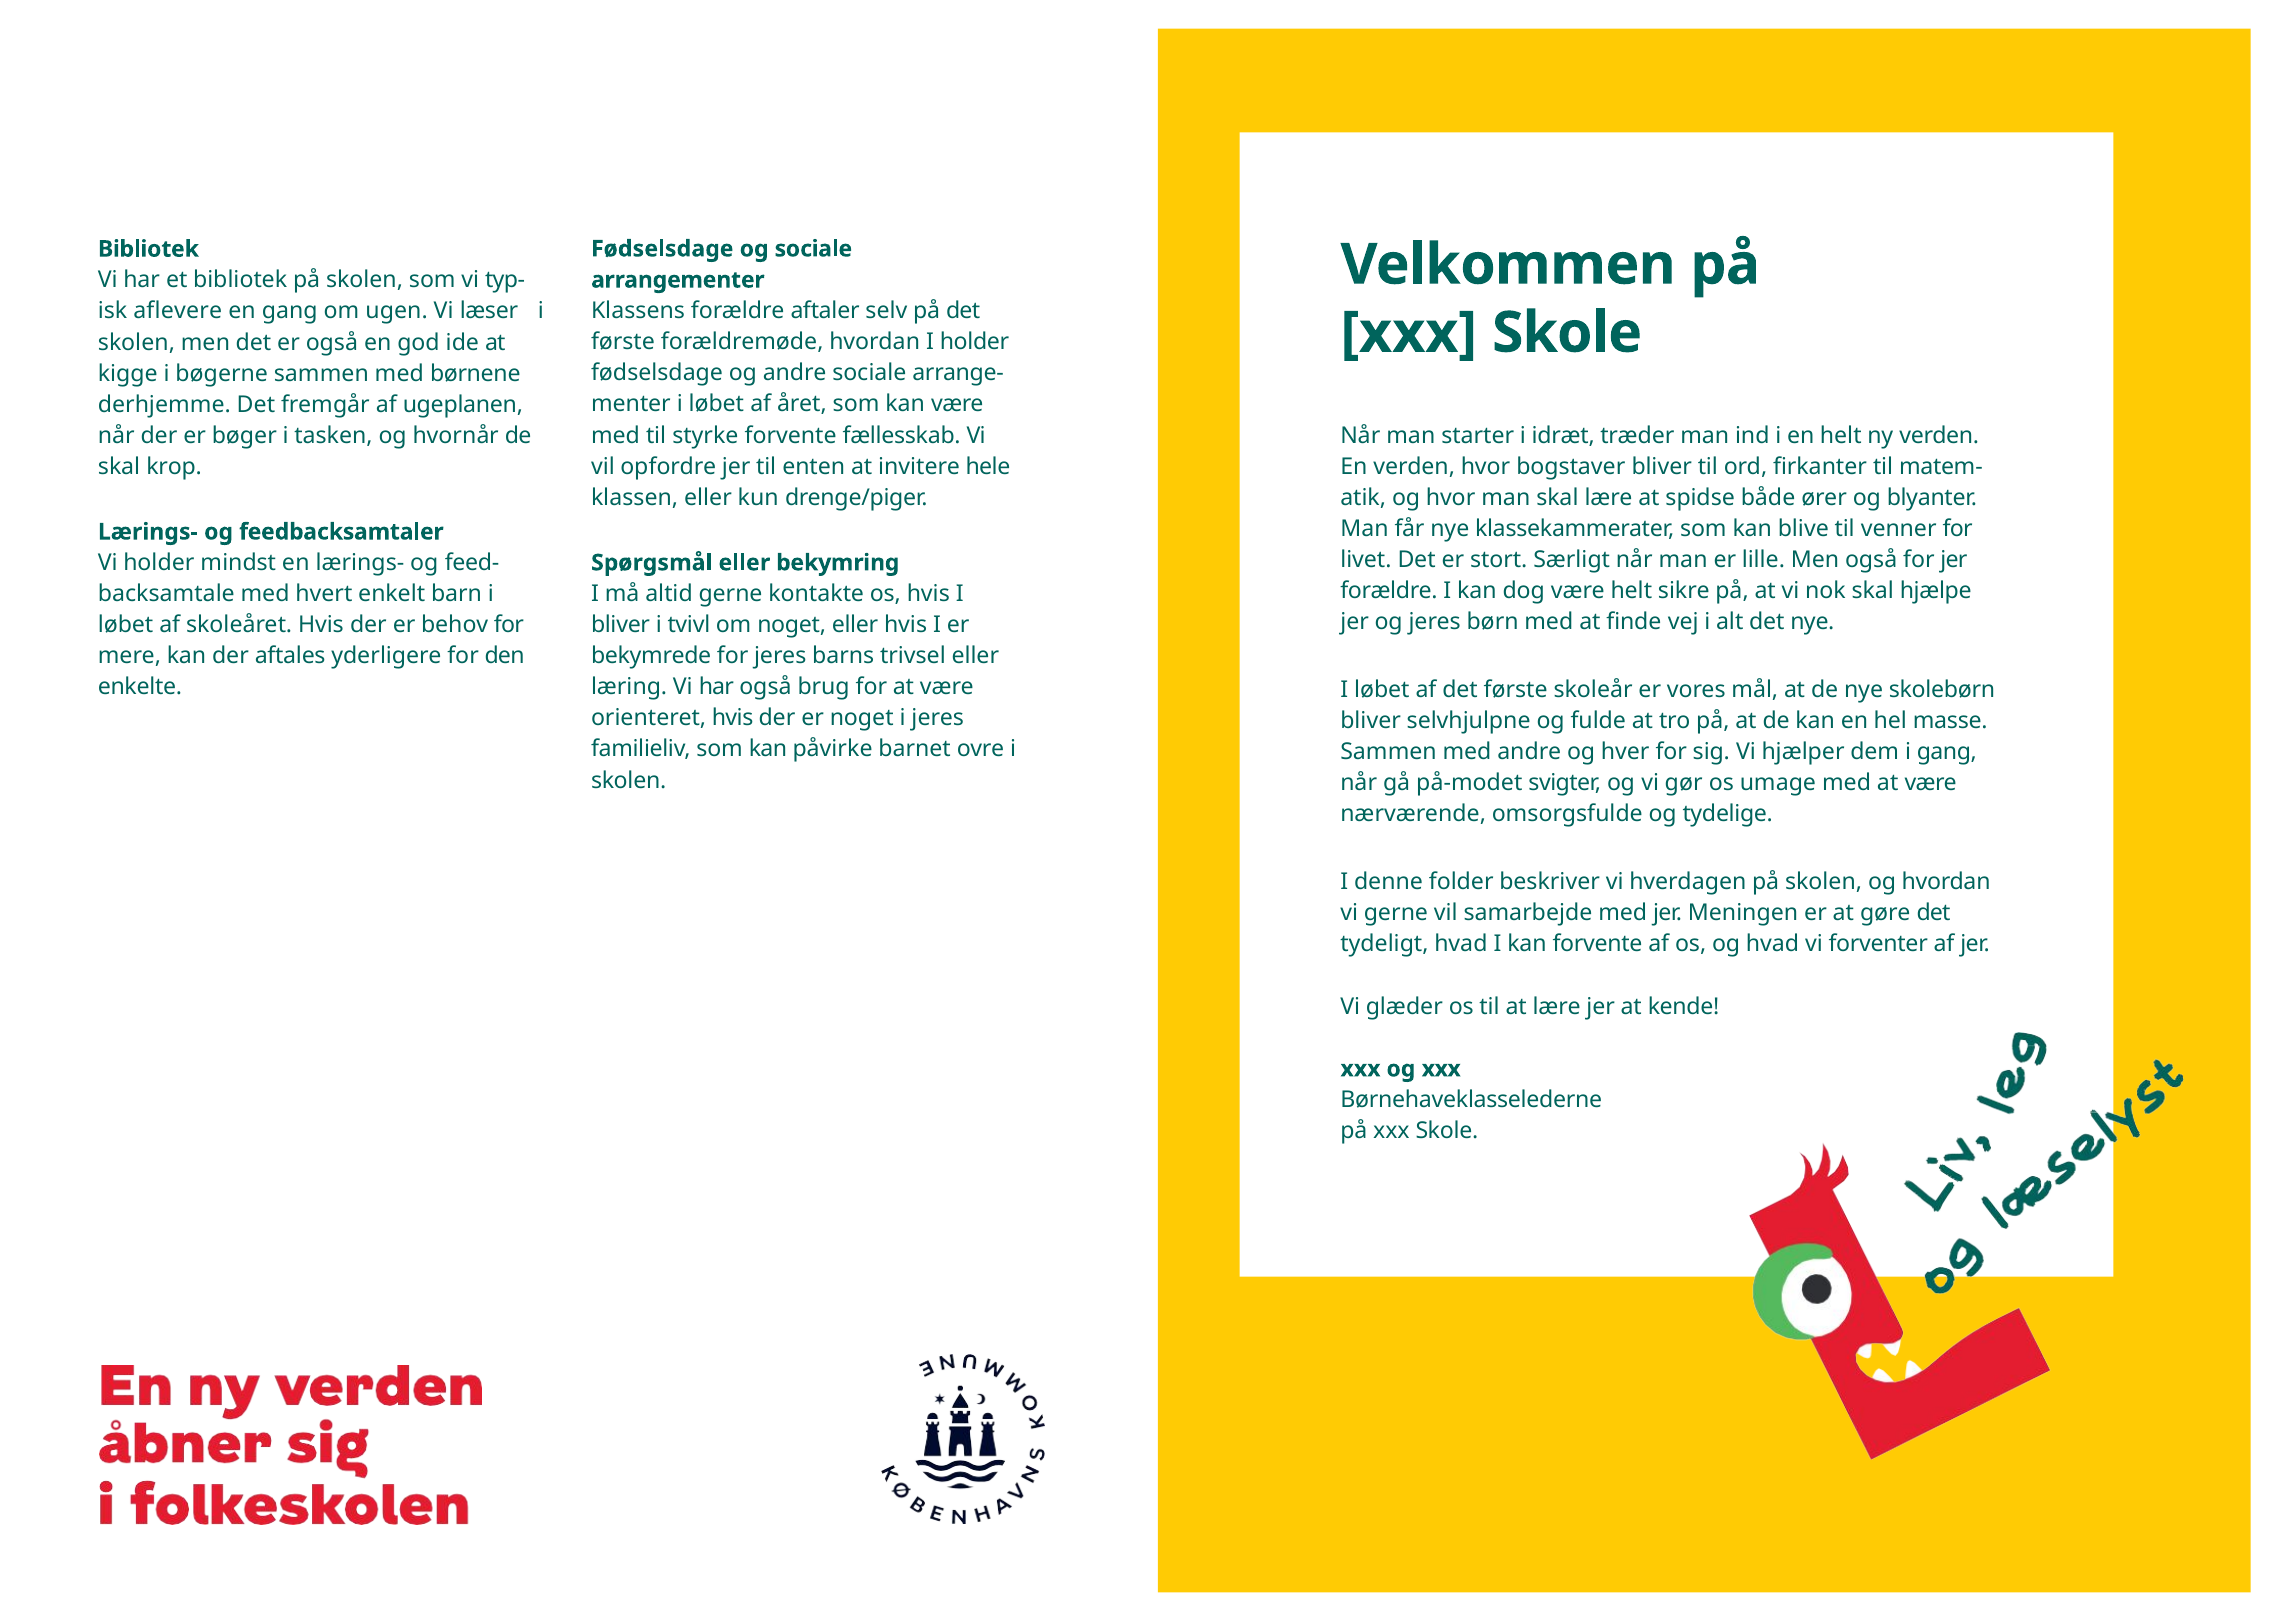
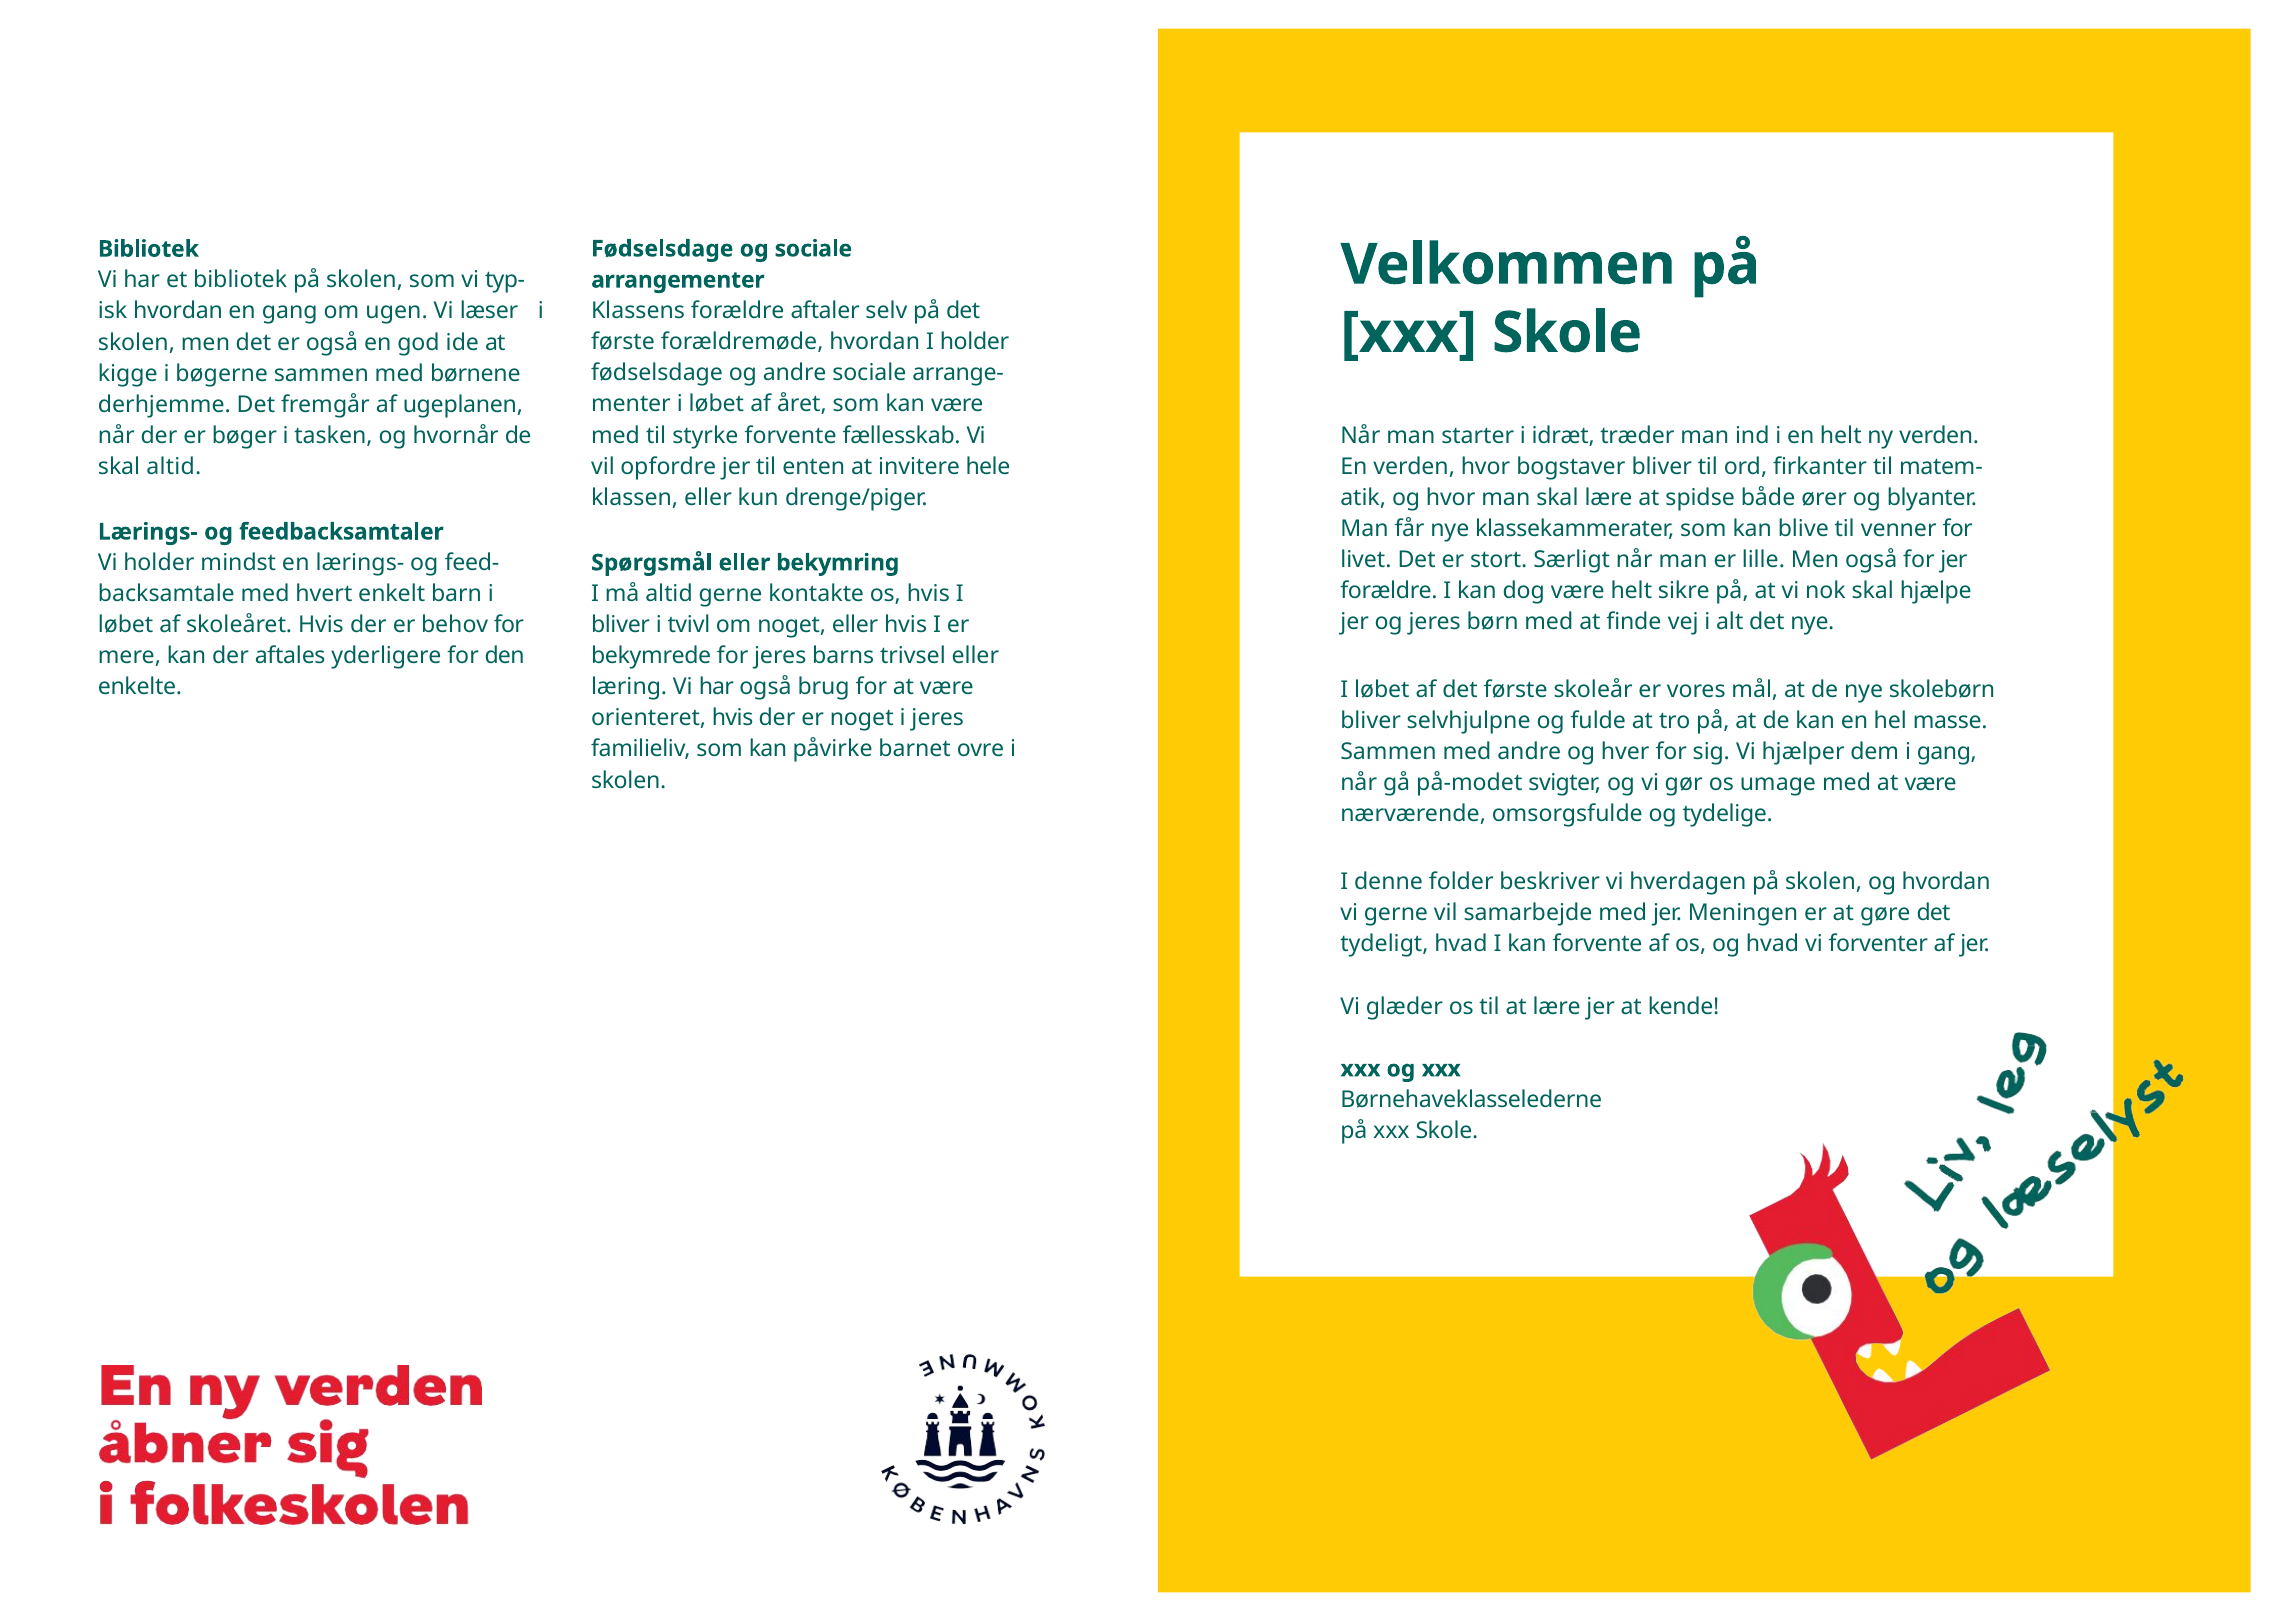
isk aflevere: aflevere -> hvordan
skal krop: krop -> altid
